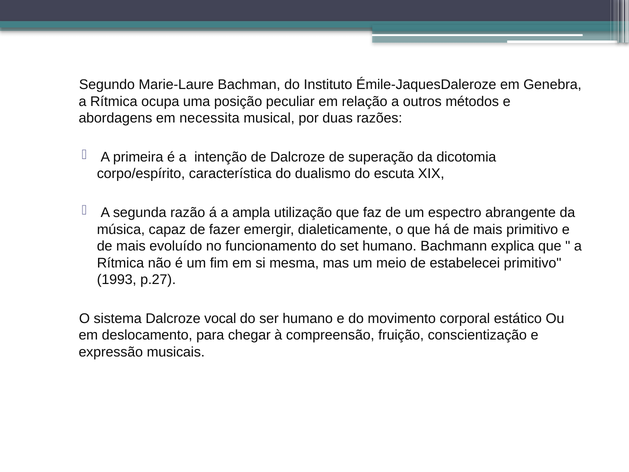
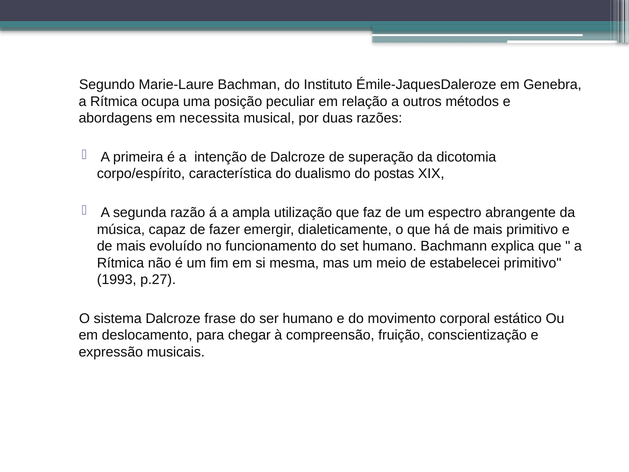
escuta: escuta -> postas
vocal: vocal -> frase
